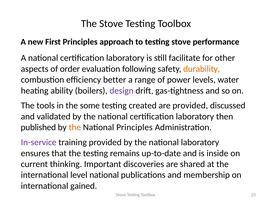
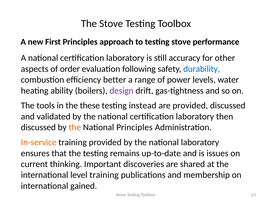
facilitate: facilitate -> accuracy
durability colour: orange -> blue
some: some -> these
created: created -> instead
published at (38, 127): published -> discussed
In-service colour: purple -> orange
inside: inside -> issues
level national: national -> training
